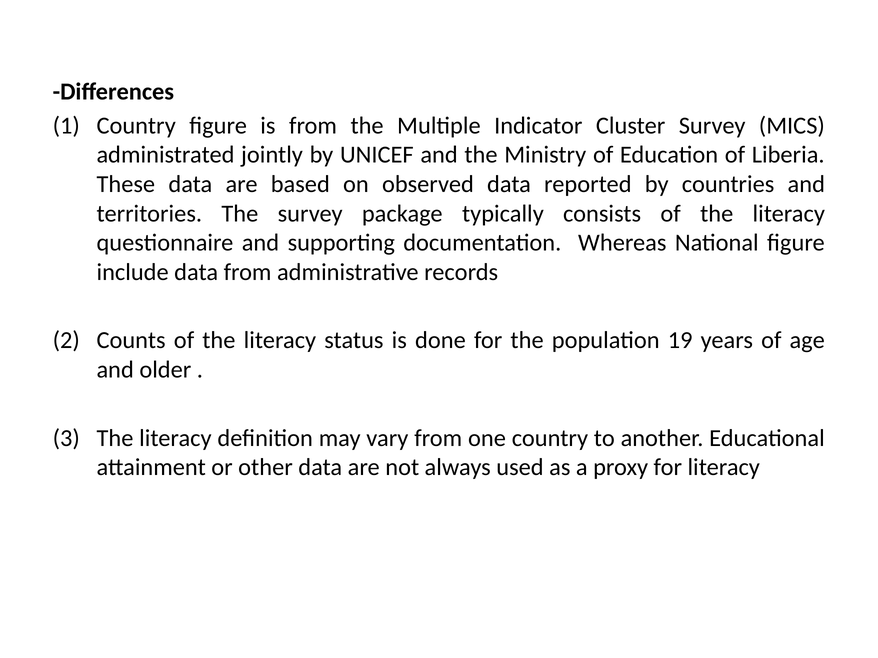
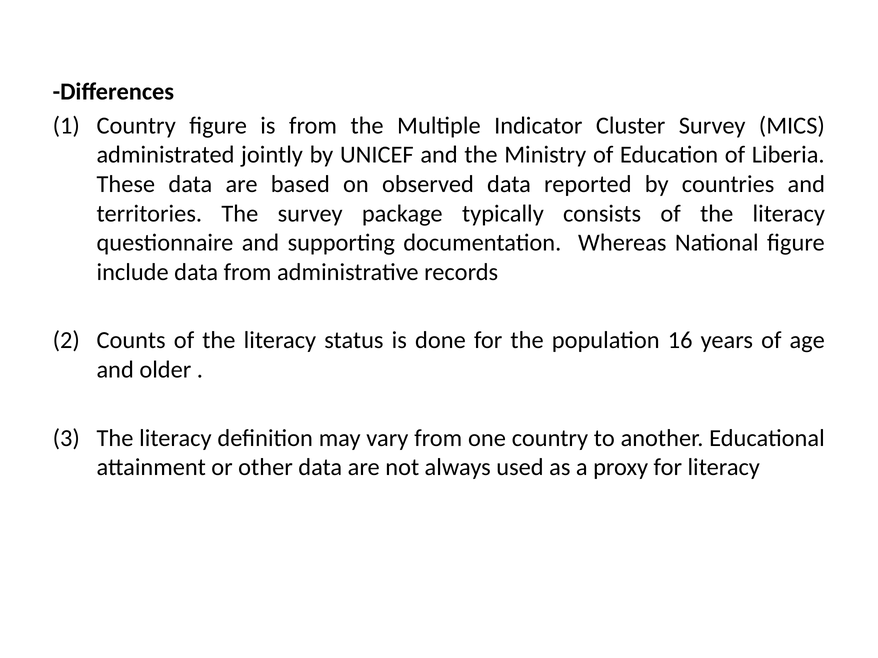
19: 19 -> 16
